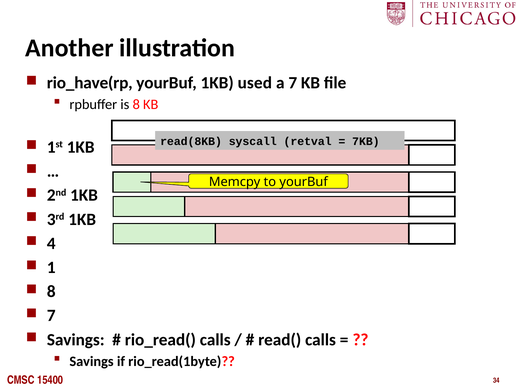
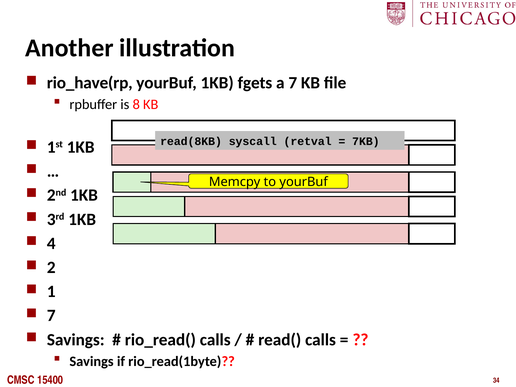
used: used -> fgets
1: 1 -> 2
8 at (51, 292): 8 -> 1
